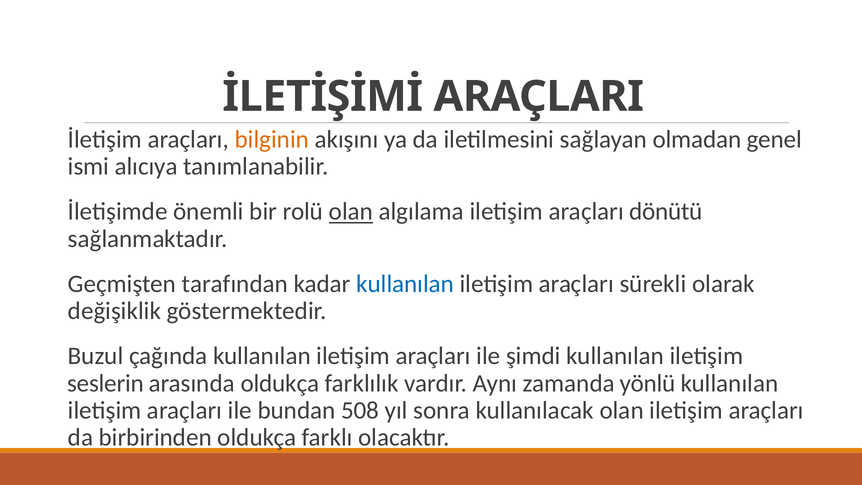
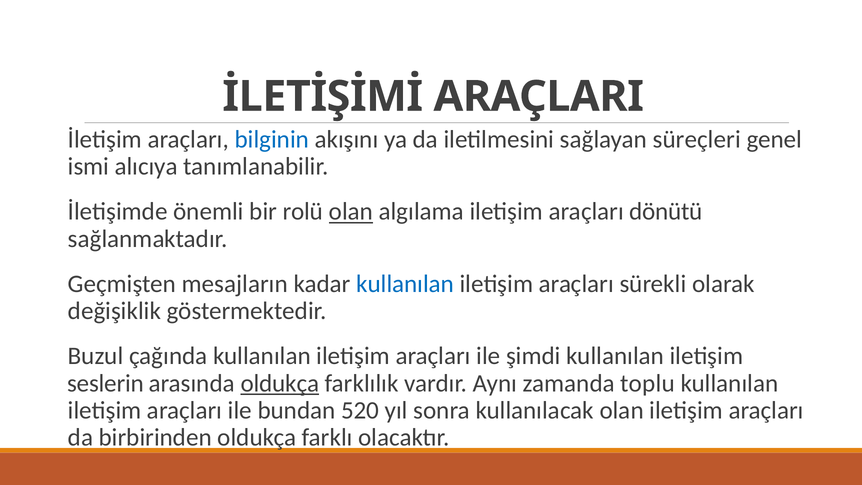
bilginin colour: orange -> blue
olmadan: olmadan -> süreçleri
tarafından: tarafından -> mesajların
oldukça at (280, 383) underline: none -> present
yönlü: yönlü -> toplu
508: 508 -> 520
